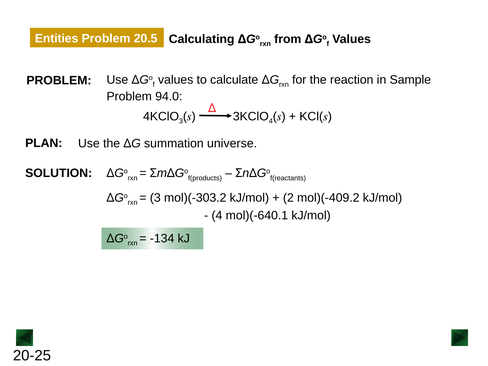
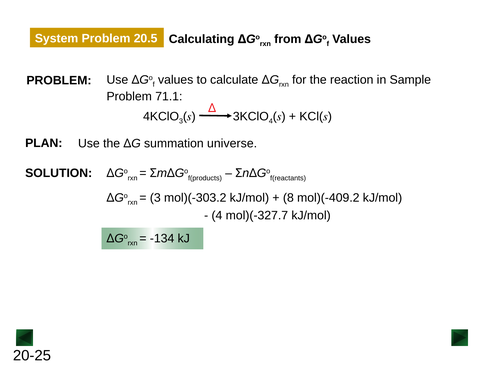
Entities: Entities -> System
94.0: 94.0 -> 71.1
2: 2 -> 8
mol)(-640.1: mol)(-640.1 -> mol)(-327.7
